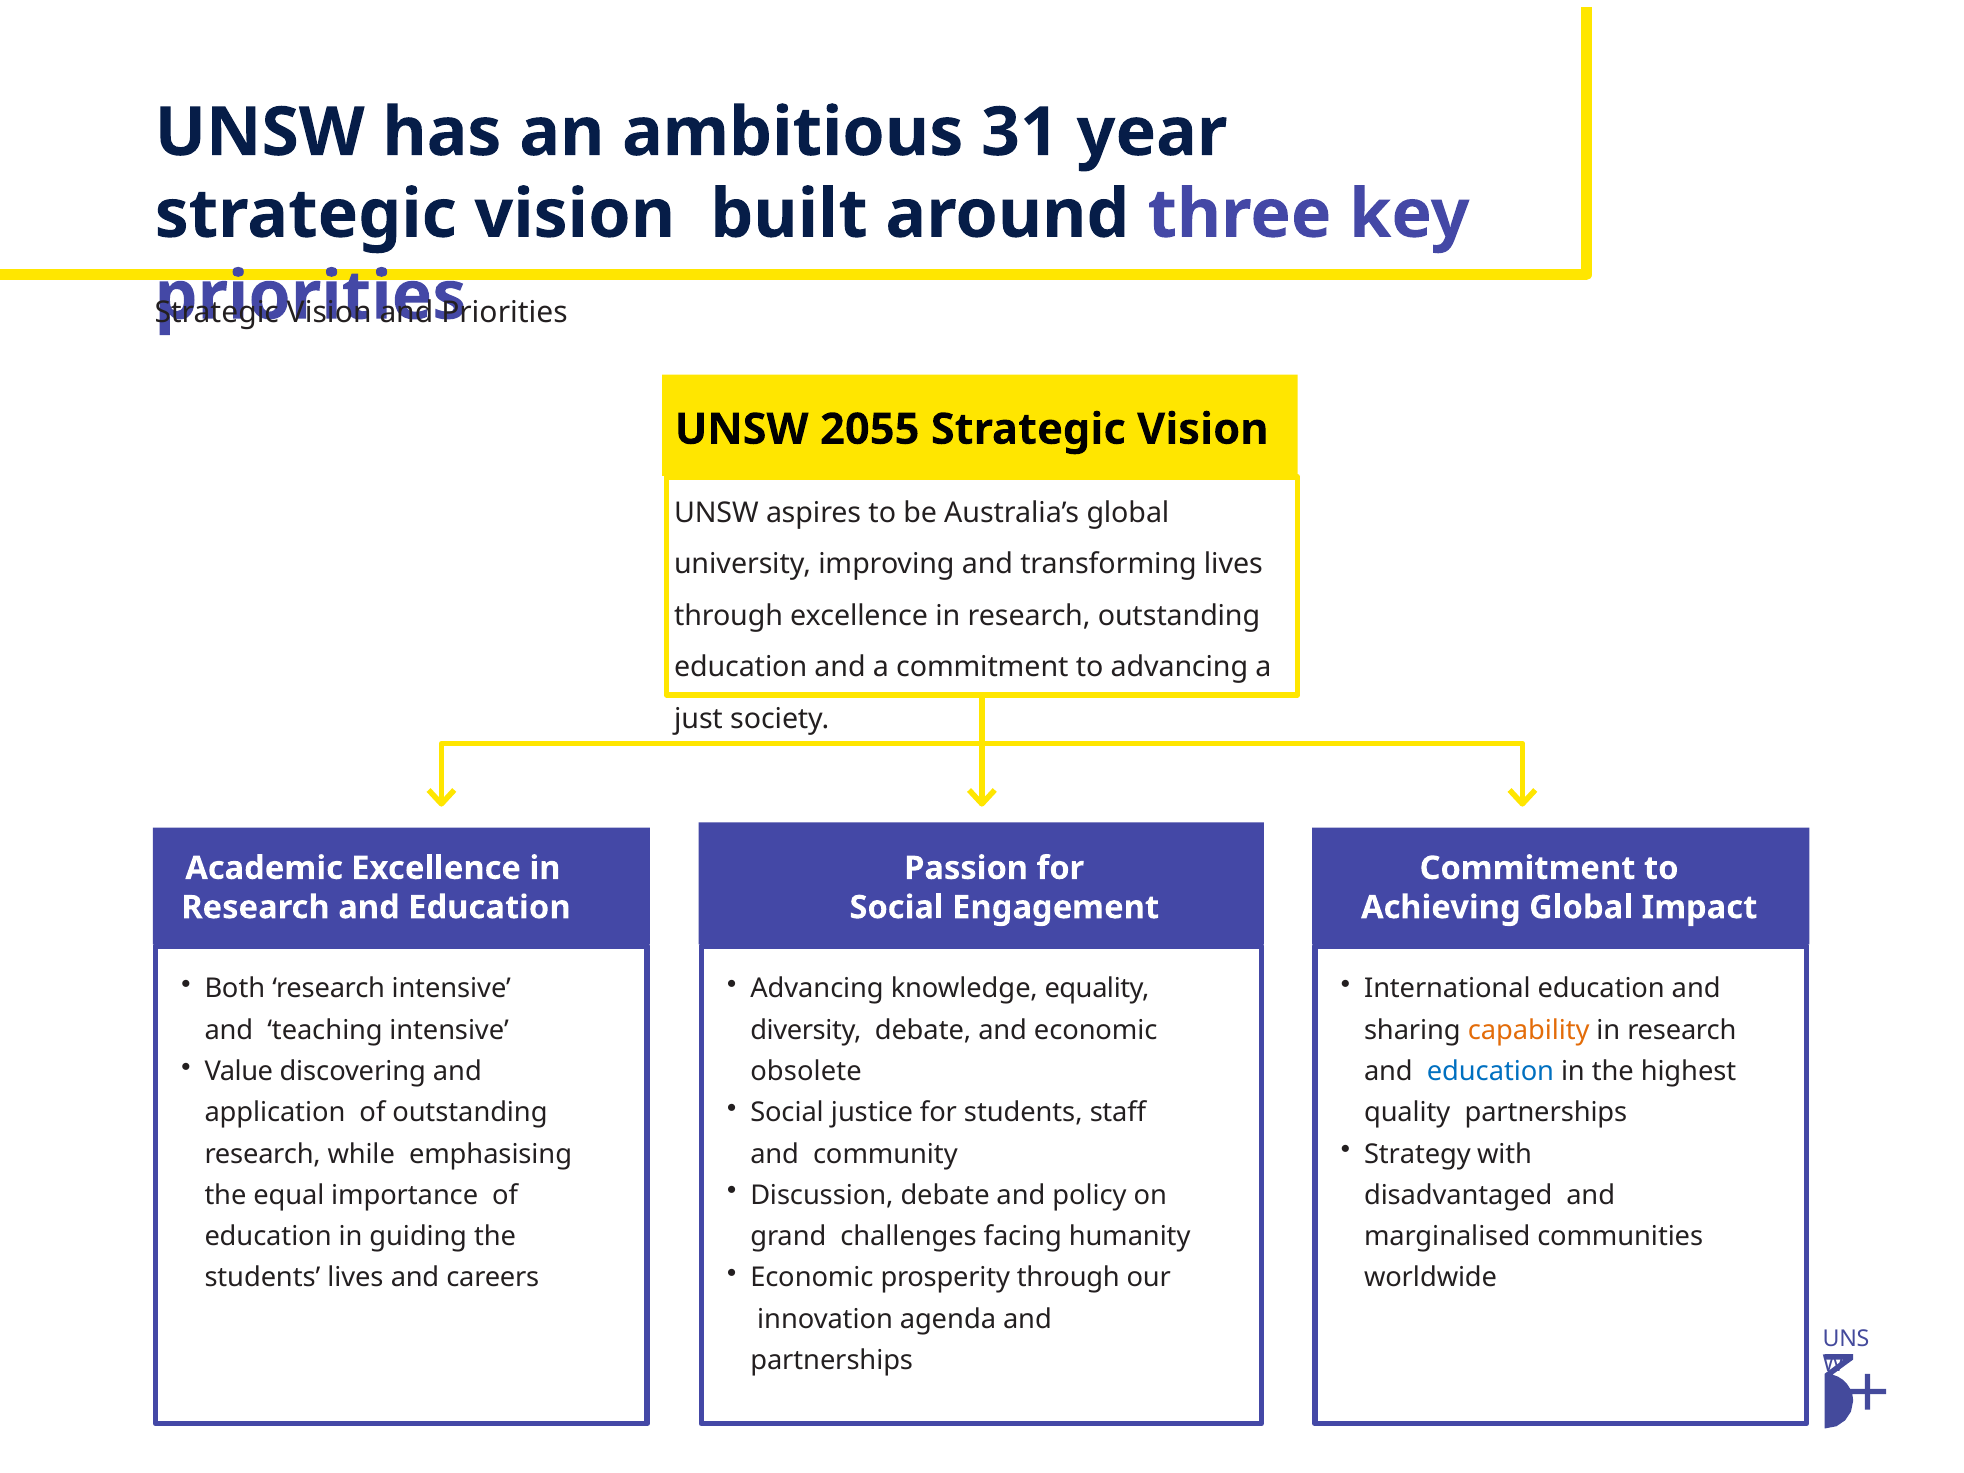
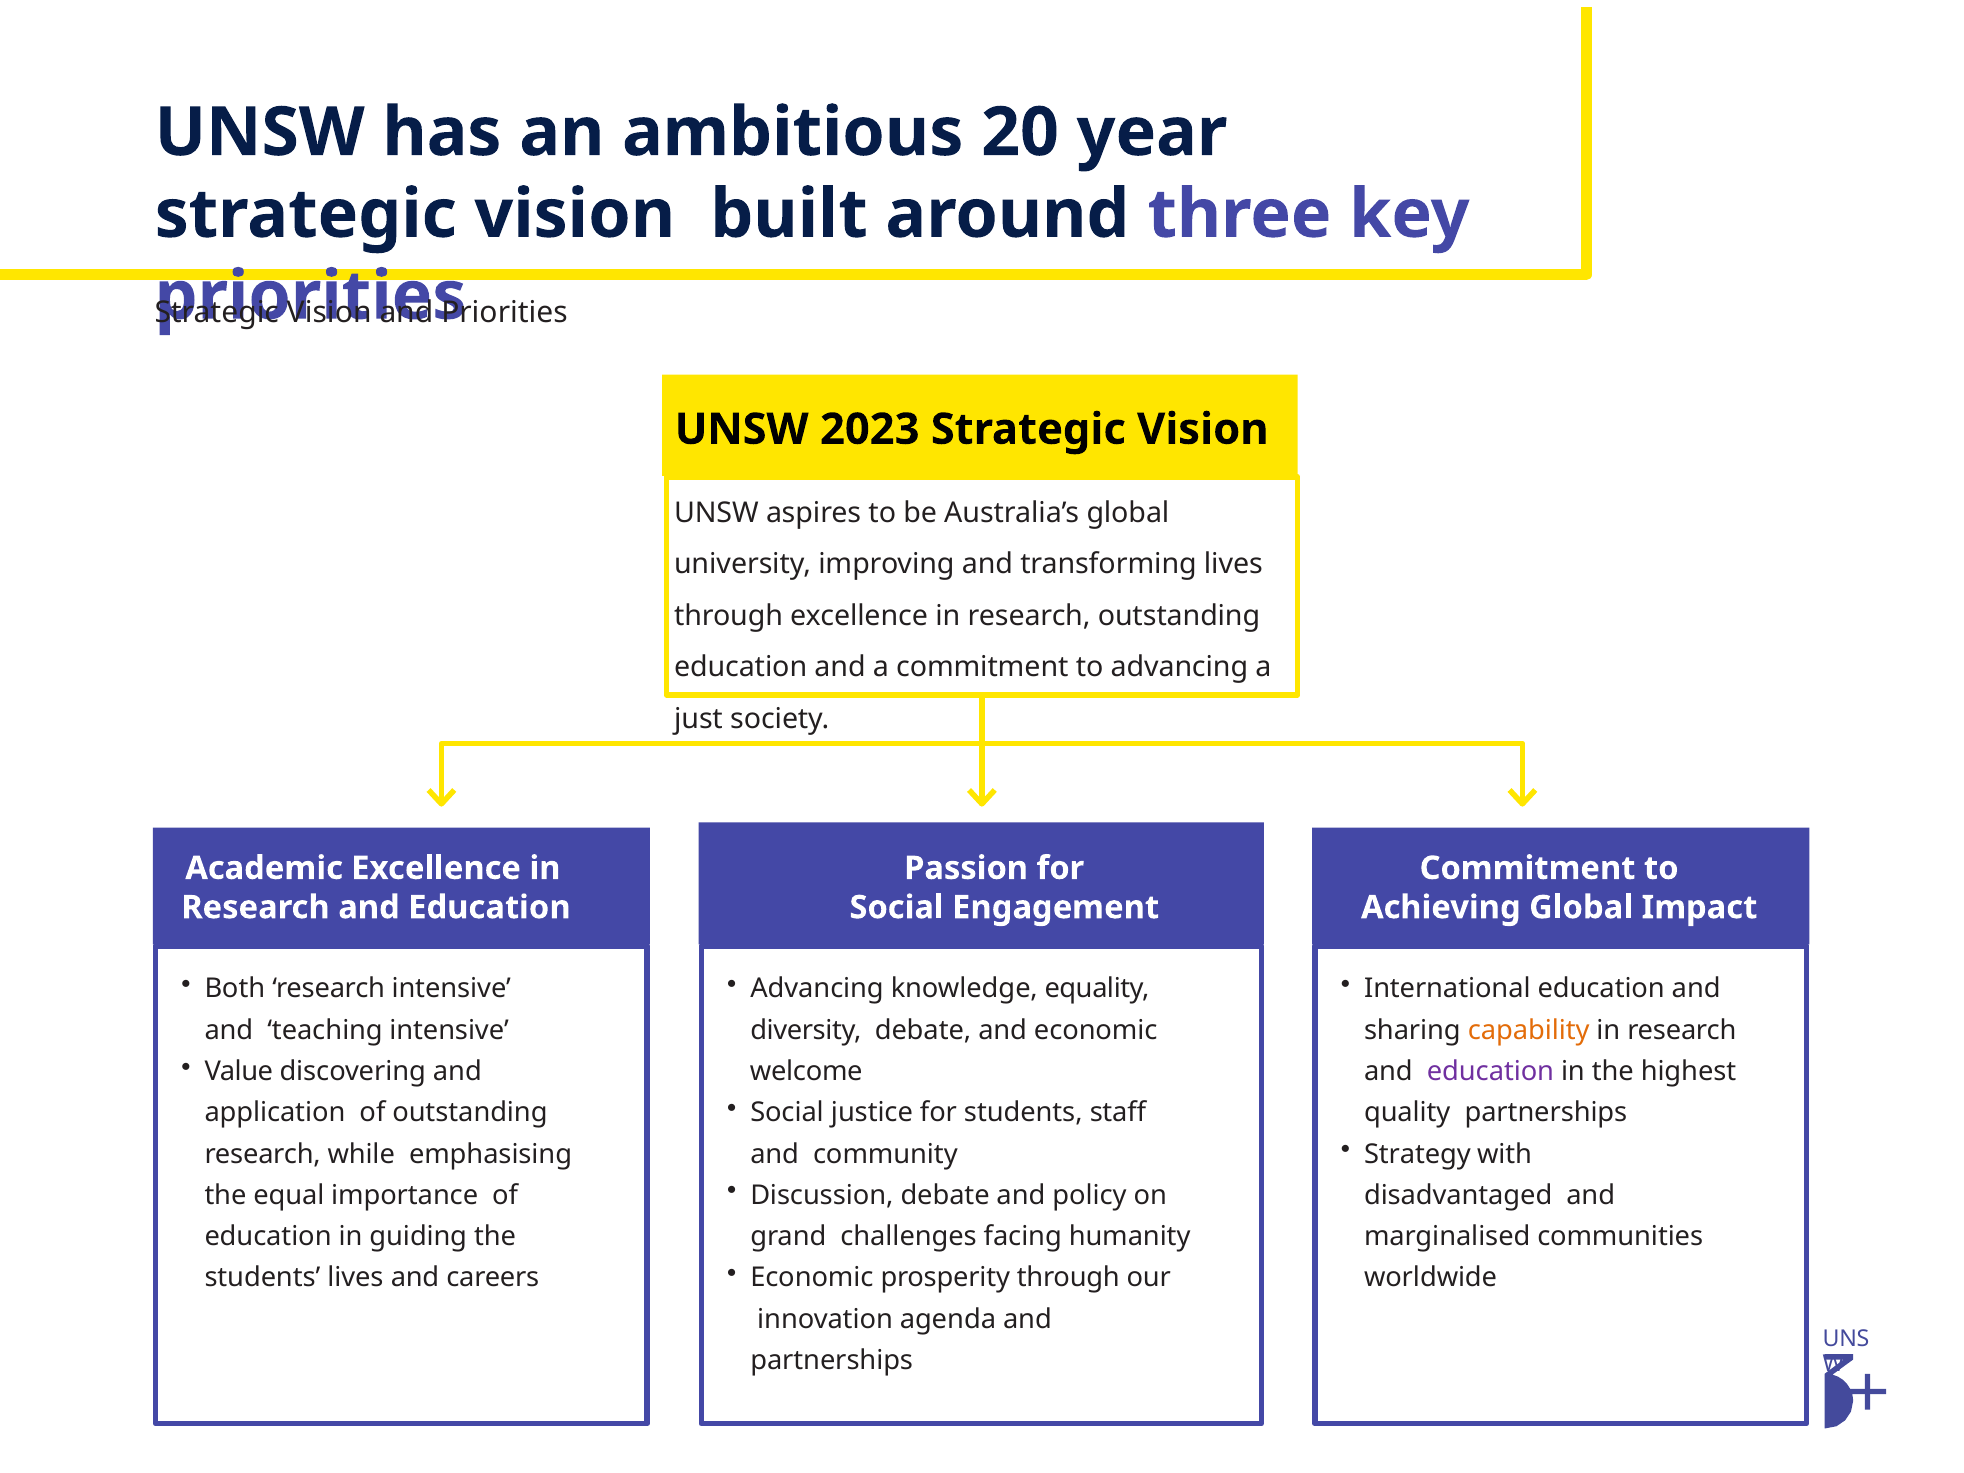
31: 31 -> 20
2055: 2055 -> 2023
obsolete: obsolete -> welcome
education at (1491, 1071) colour: blue -> purple
